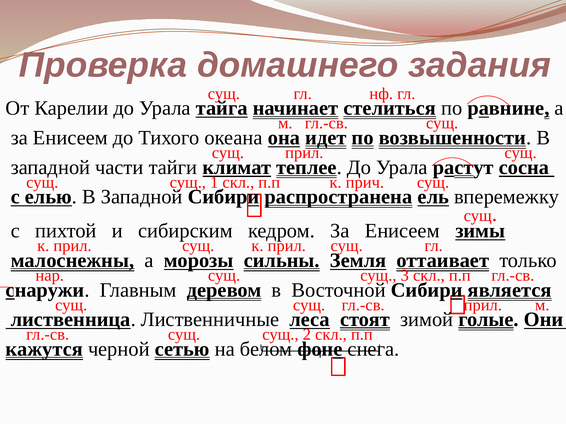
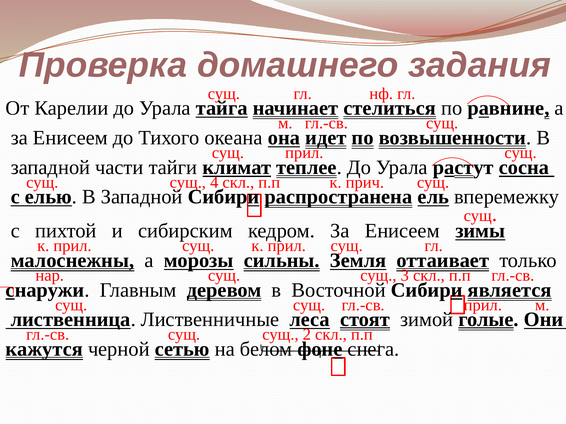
1: 1 -> 4
